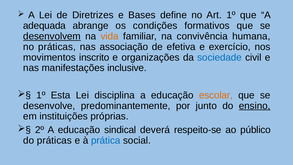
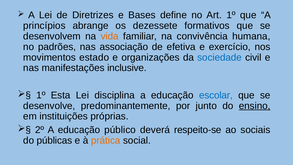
adequada: adequada -> princípios
condições: condições -> dezessete
desenvolvem underline: present -> none
no práticas: práticas -> padrões
inscrito: inscrito -> estado
escolar colour: orange -> blue
sindical: sindical -> público
público: público -> sociais
do práticas: práticas -> públicas
prática colour: blue -> orange
